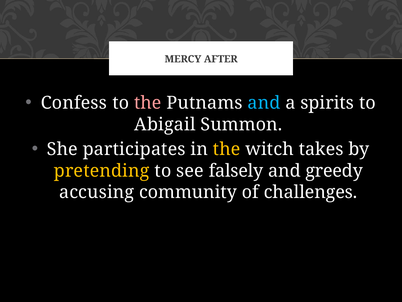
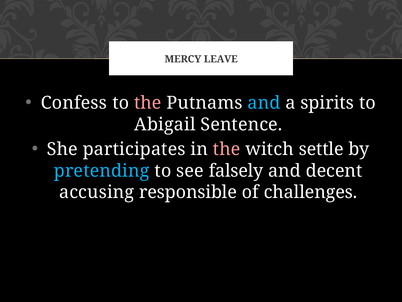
AFTER: AFTER -> LEAVE
Summon: Summon -> Sentence
the at (227, 149) colour: yellow -> pink
takes: takes -> settle
pretending colour: yellow -> light blue
greedy: greedy -> decent
community: community -> responsible
